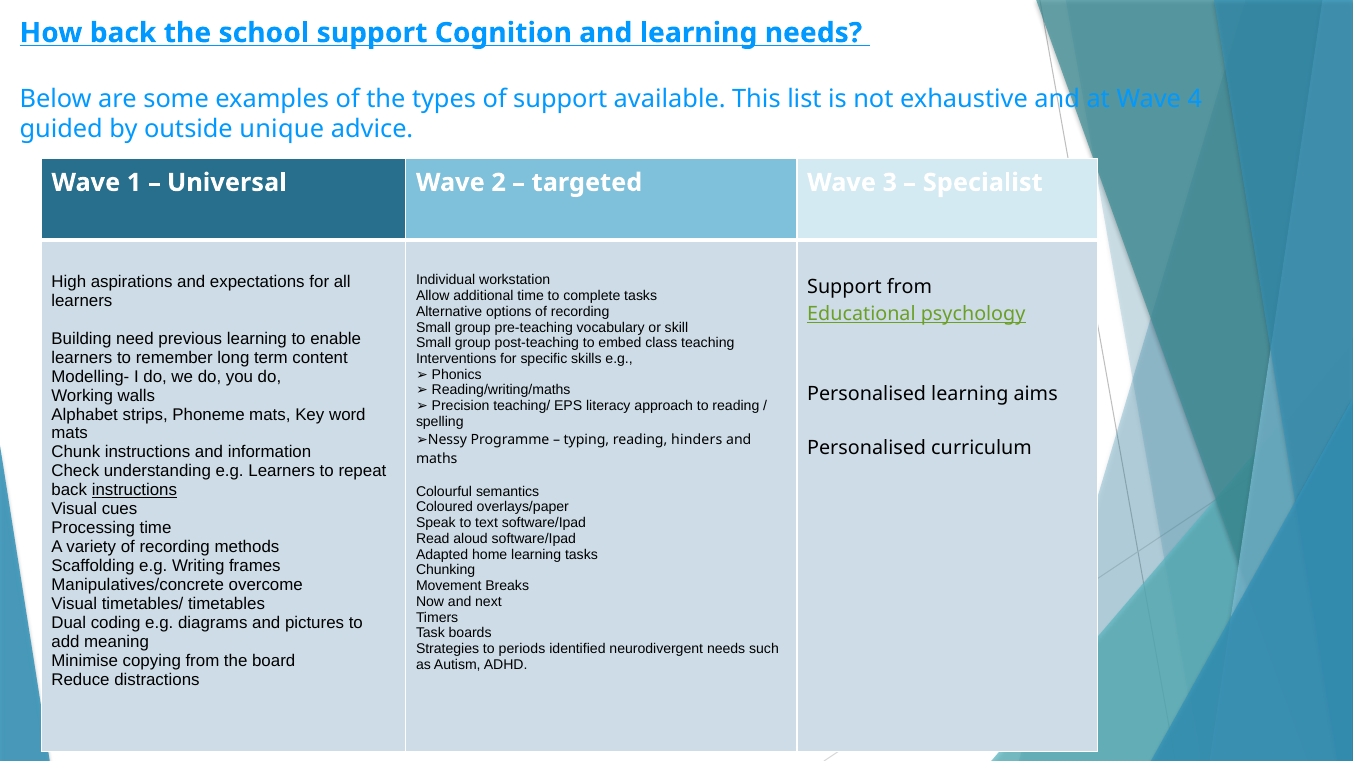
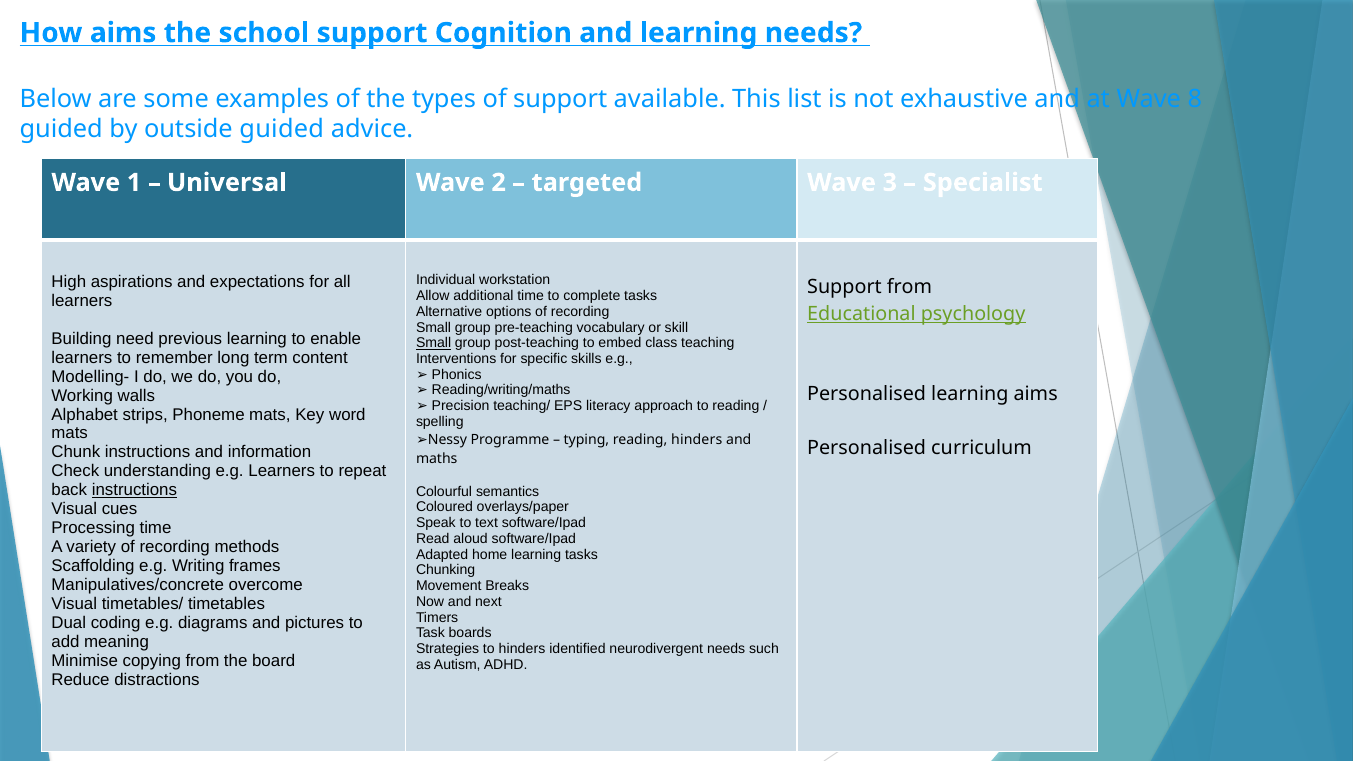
How back: back -> aims
4: 4 -> 8
outside unique: unique -> guided
Small at (434, 343) underline: none -> present
to periods: periods -> hinders
